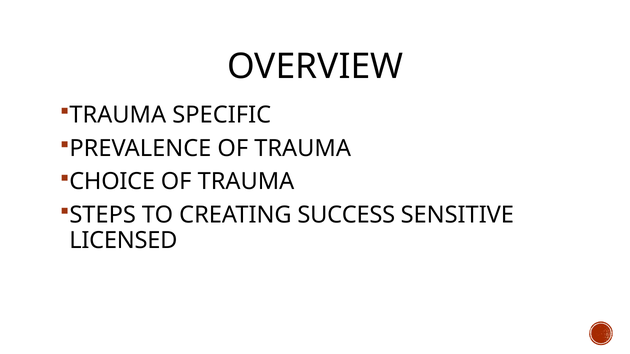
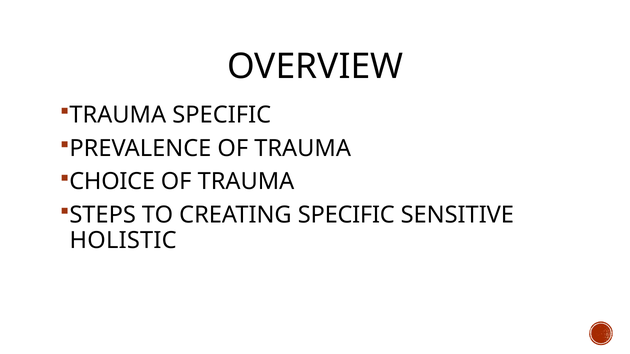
CREATING SUCCESS: SUCCESS -> SPECIFIC
LICENSED: LICENSED -> HOLISTIC
